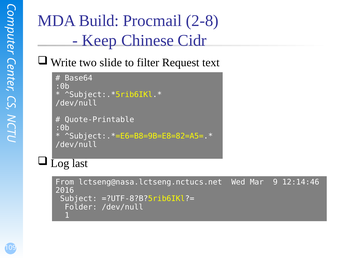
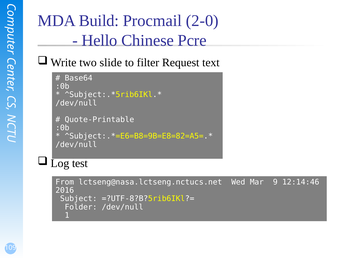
2-8: 2-8 -> 2-0
Keep: Keep -> Hello
Cidr: Cidr -> Pcre
last: last -> test
